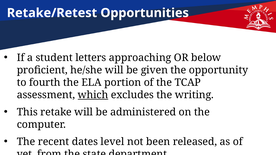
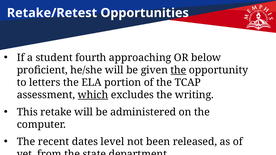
letters: letters -> fourth
the at (178, 70) underline: none -> present
fourth: fourth -> letters
